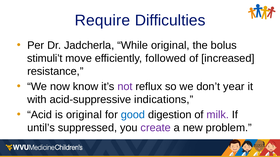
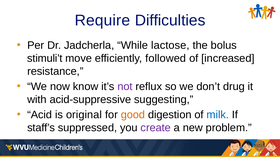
While original: original -> lactose
year: year -> drug
indications: indications -> suggesting
good colour: blue -> orange
milk colour: purple -> blue
until’s: until’s -> staff’s
